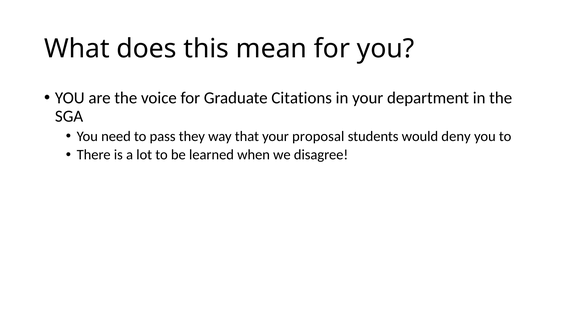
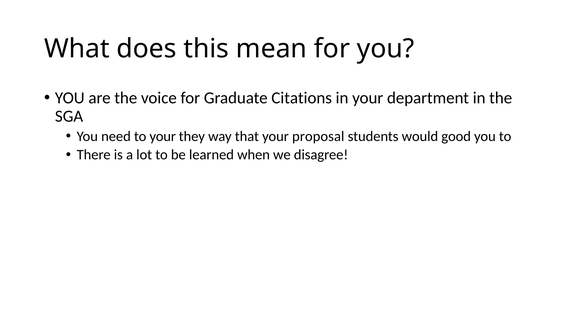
to pass: pass -> your
deny: deny -> good
